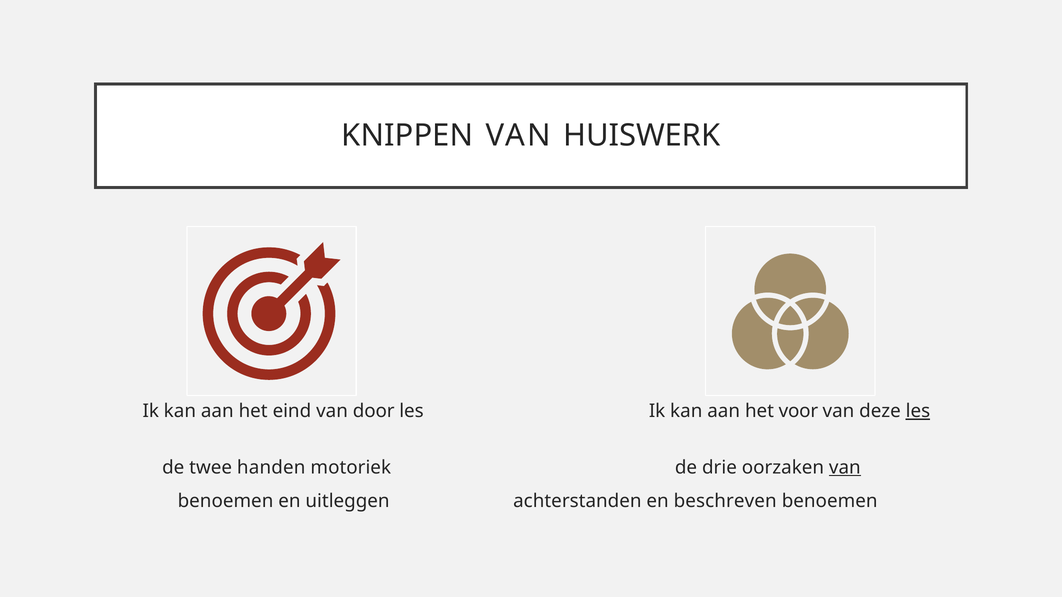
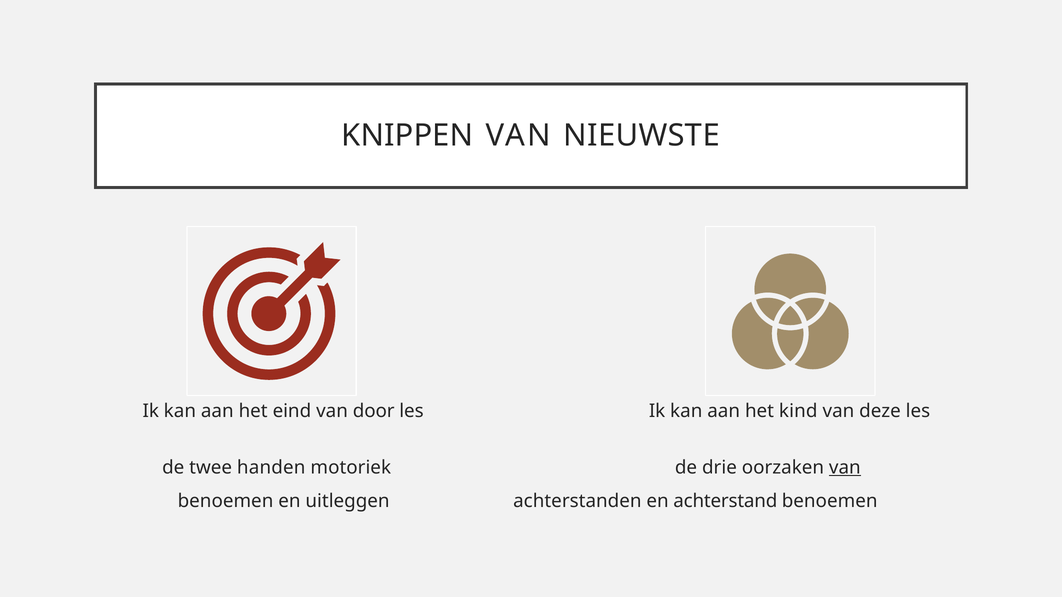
HUISWERK: HUISWERK -> NIEUWSTE
voor: voor -> kind
les at (918, 411) underline: present -> none
beschreven: beschreven -> achterstand
